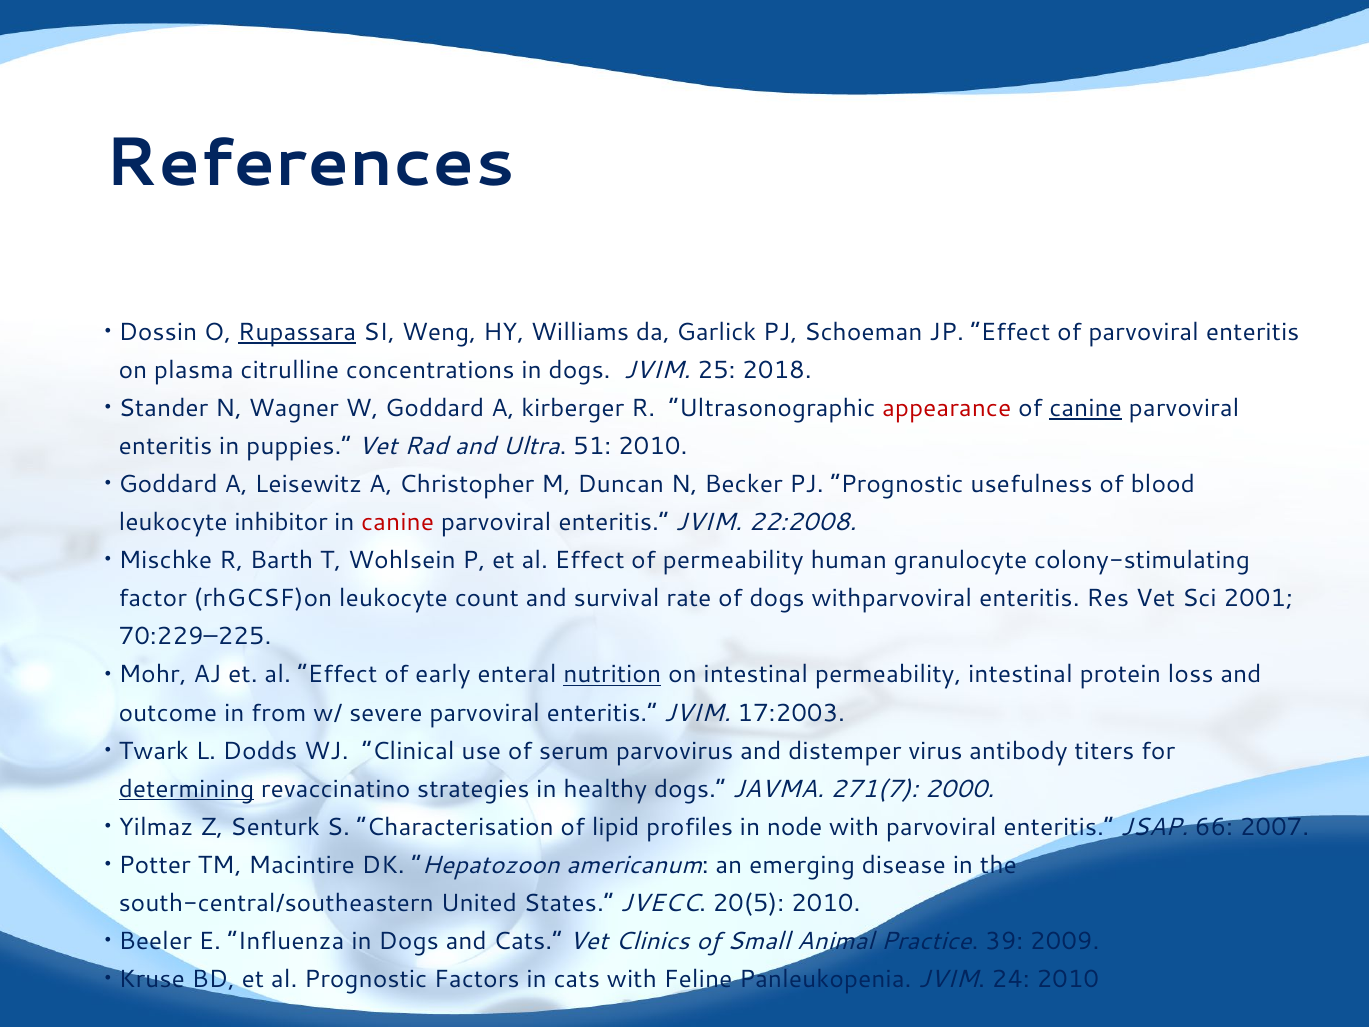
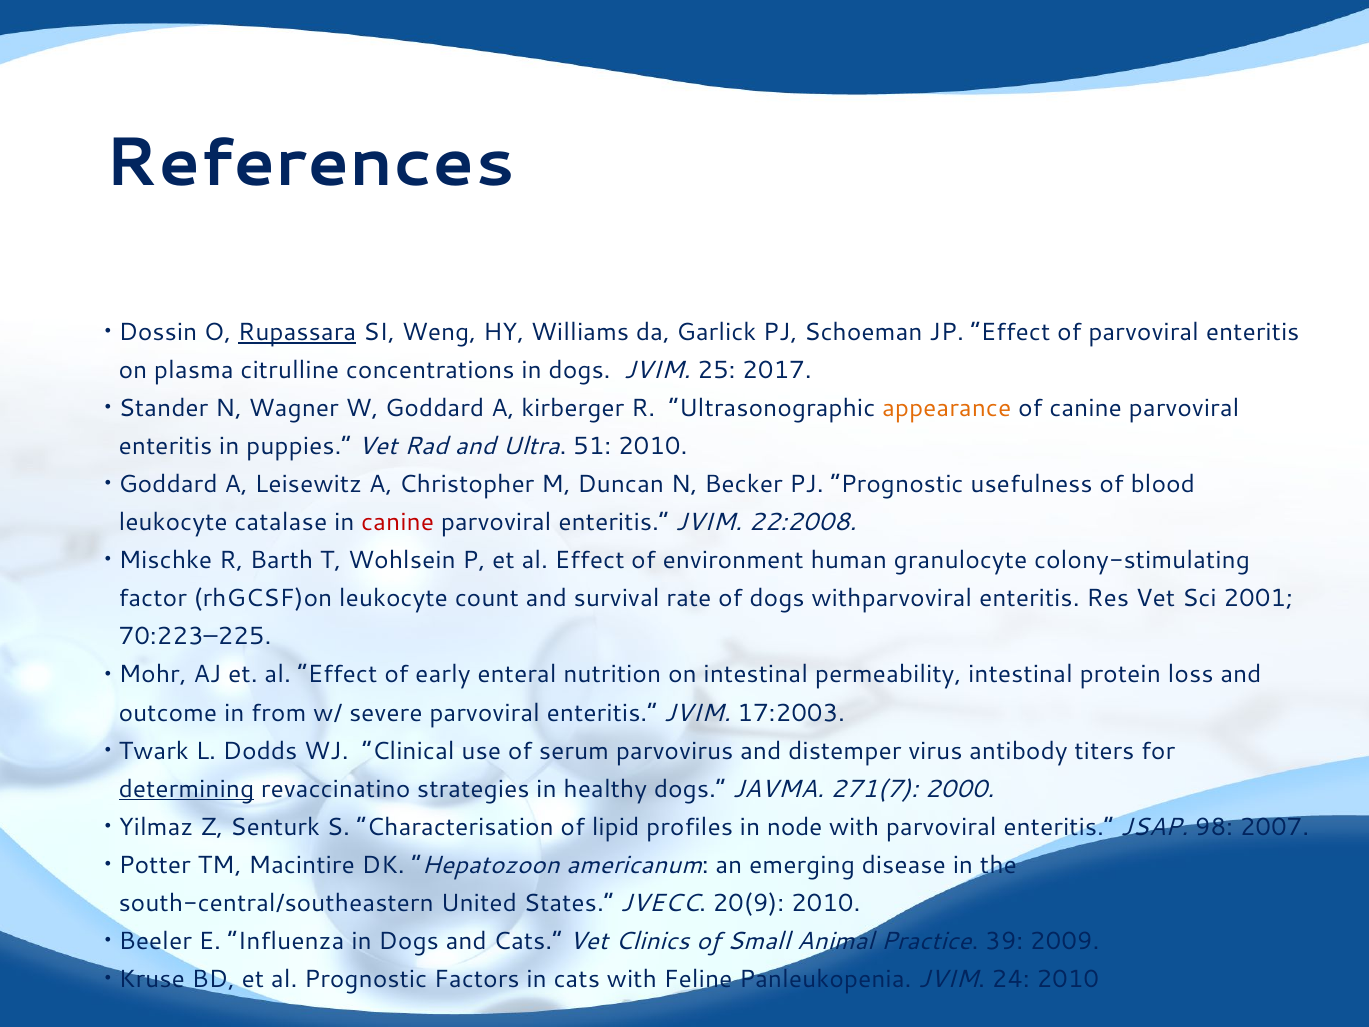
2018: 2018 -> 2017
appearance colour: red -> orange
canine at (1086, 408) underline: present -> none
inhibitor: inhibitor -> catalase
of permeability: permeability -> environment
70:229–225: 70:229–225 -> 70:223–225
nutrition underline: present -> none
66: 66 -> 98
20(5: 20(5 -> 20(9
